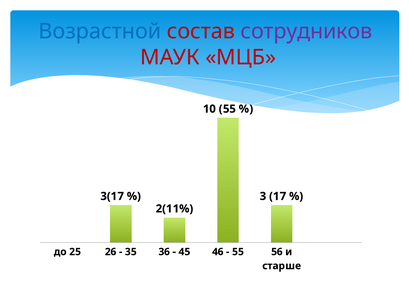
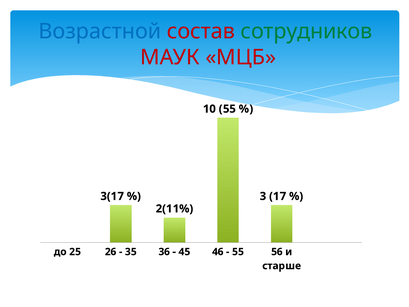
сотрудников colour: purple -> green
